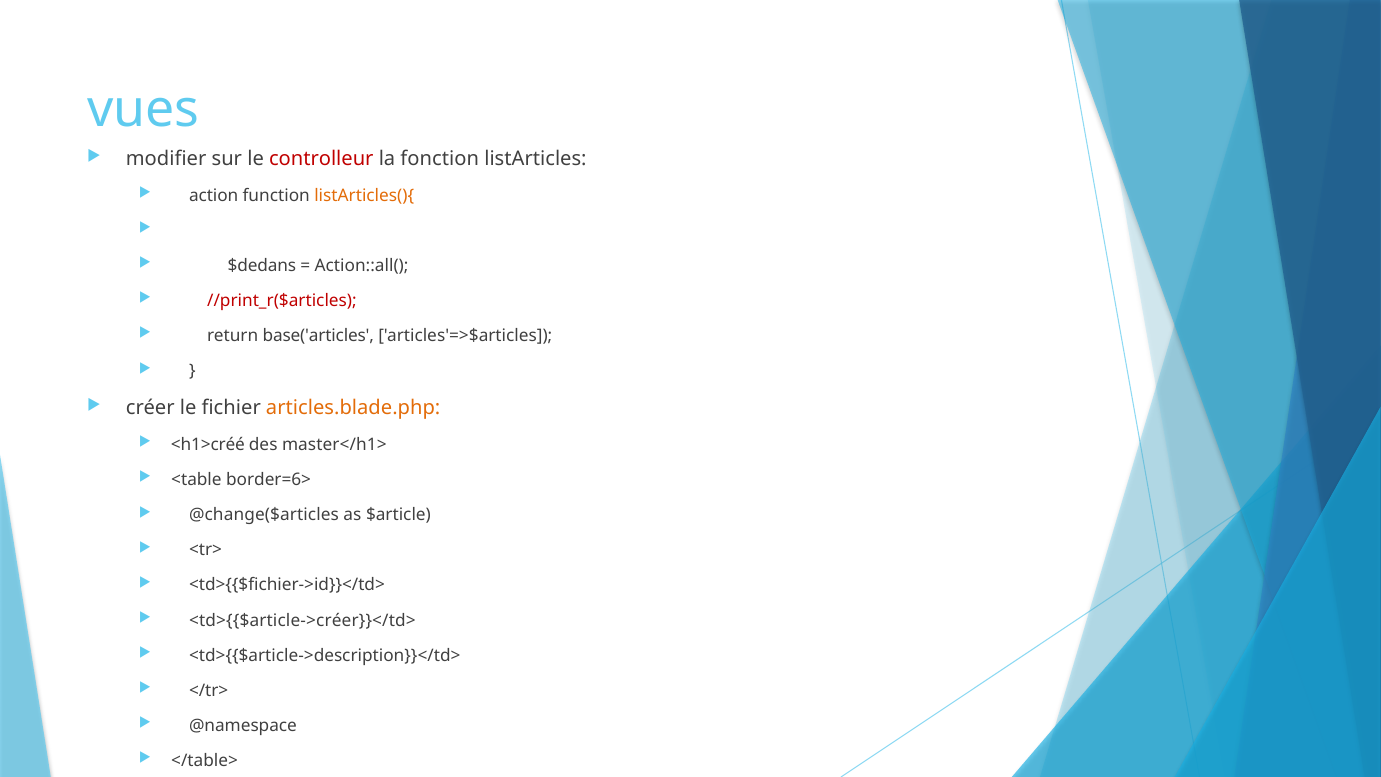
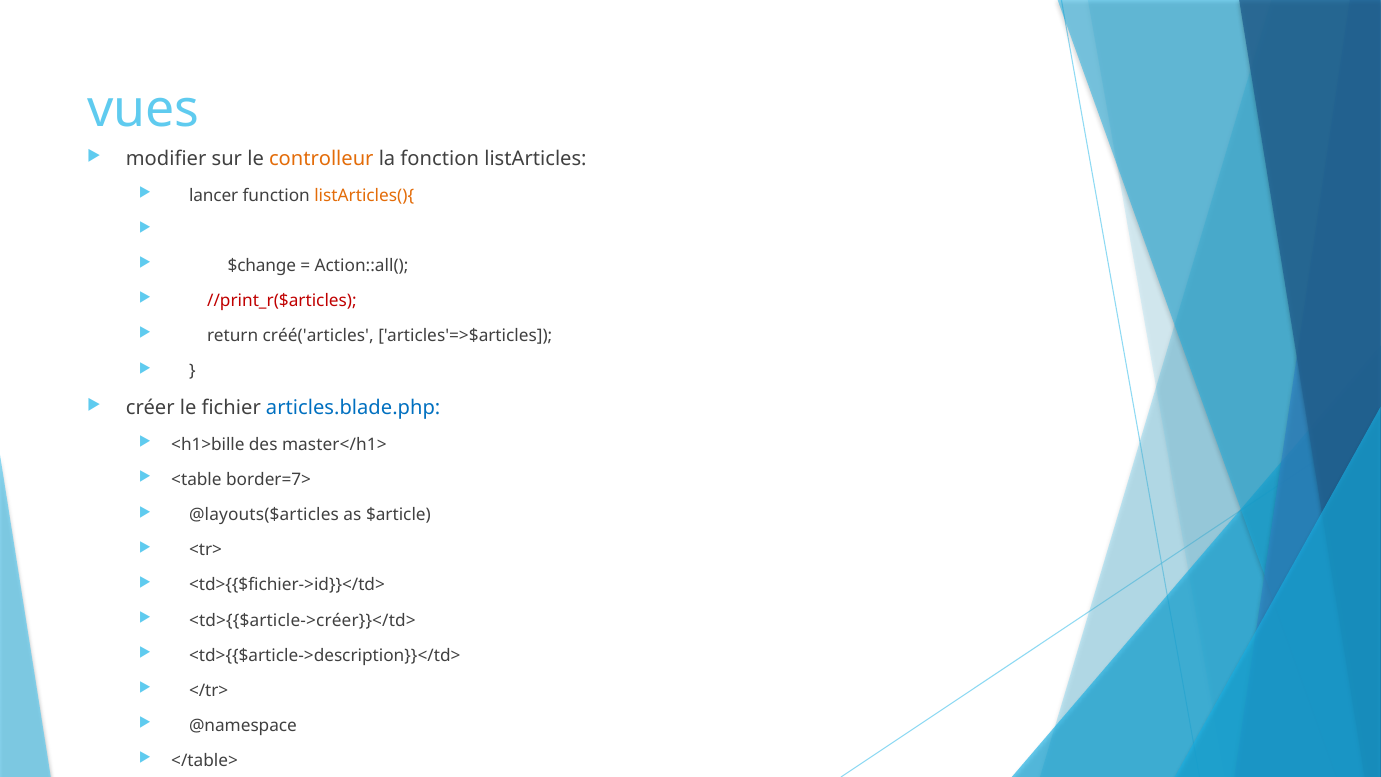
controlleur colour: red -> orange
action: action -> lancer
$dedans: $dedans -> $change
base('articles: base('articles -> créé('articles
articles.blade.php colour: orange -> blue
<h1>créé: <h1>créé -> <h1>bille
border=6>: border=6> -> border=7>
@change($articles: @change($articles -> @layouts($articles
